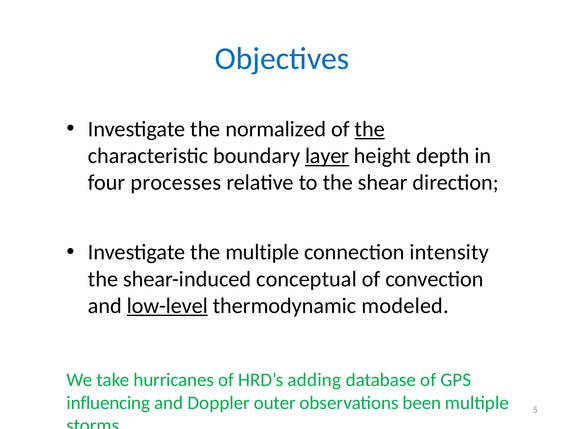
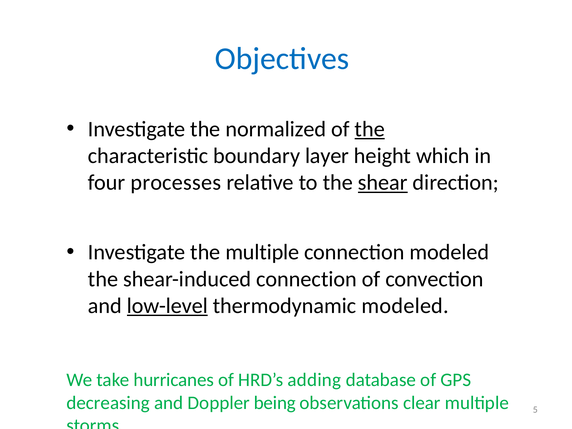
layer underline: present -> none
depth: depth -> which
shear underline: none -> present
connection intensity: intensity -> modeled
shear-induced conceptual: conceptual -> connection
influencing: influencing -> decreasing
outer: outer -> being
been: been -> clear
